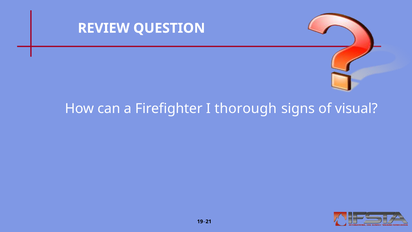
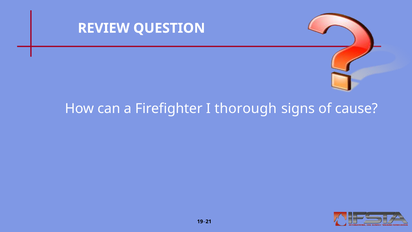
visual: visual -> cause
